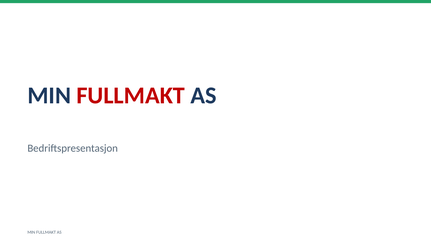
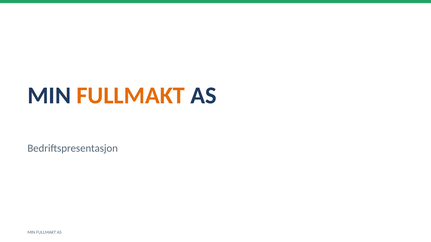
FULLMAKT at (131, 96) colour: red -> orange
